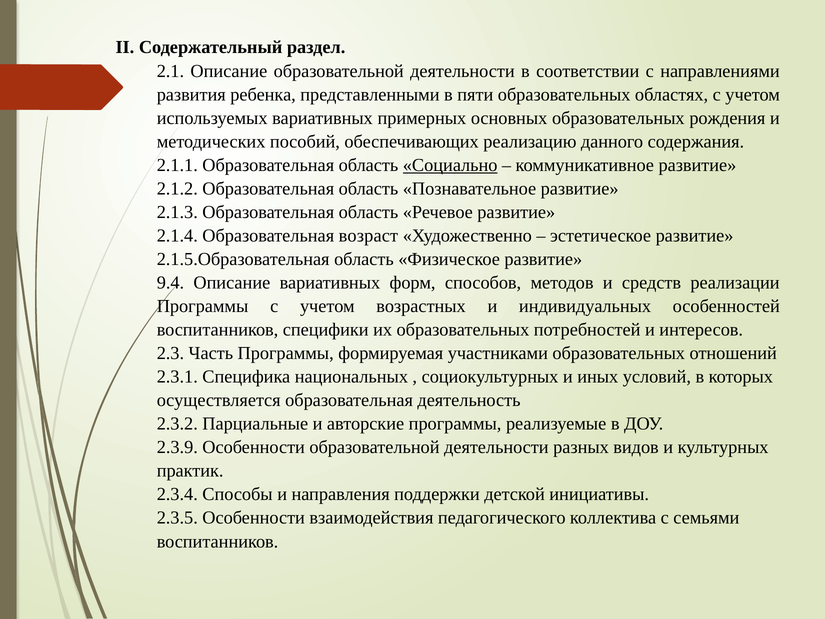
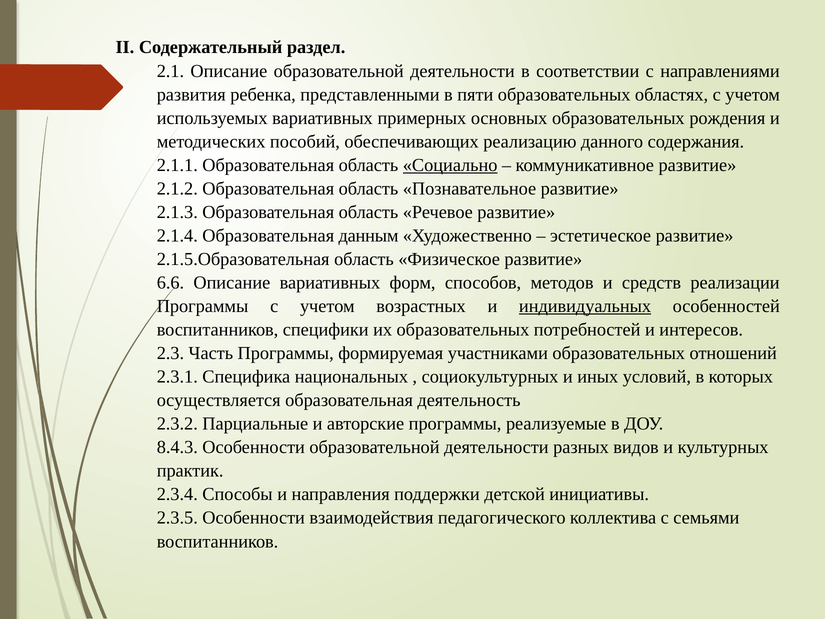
возраст: возраст -> данным
9.4: 9.4 -> 6.6
индивидуальных underline: none -> present
2.3.9: 2.3.9 -> 8.4.3
